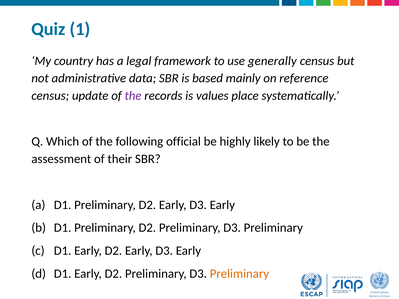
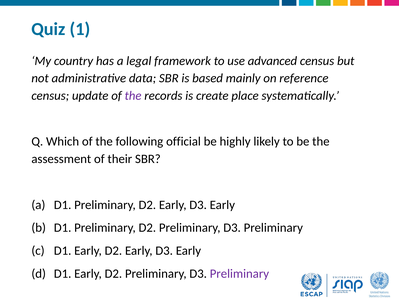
generally: generally -> advanced
values: values -> create
Preliminary at (239, 274) colour: orange -> purple
